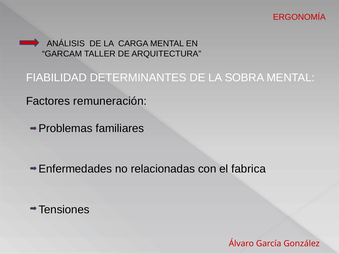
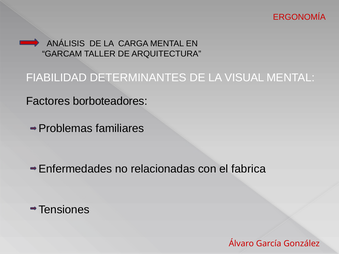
SOBRA: SOBRA -> VISUAL
remuneración: remuneración -> borboteadores
